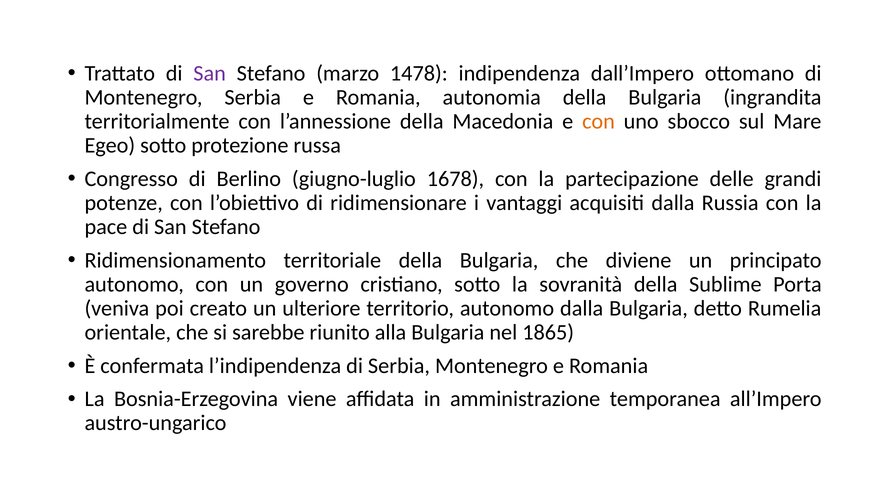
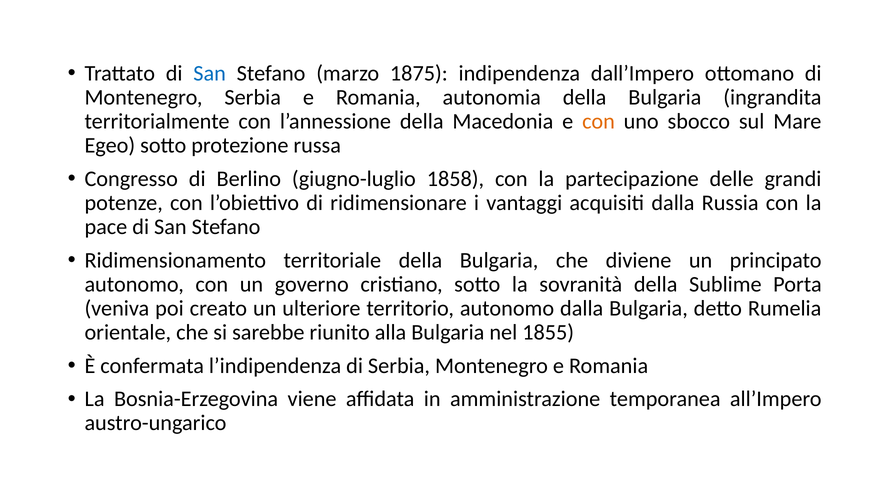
San at (210, 73) colour: purple -> blue
1478: 1478 -> 1875
1678: 1678 -> 1858
1865: 1865 -> 1855
